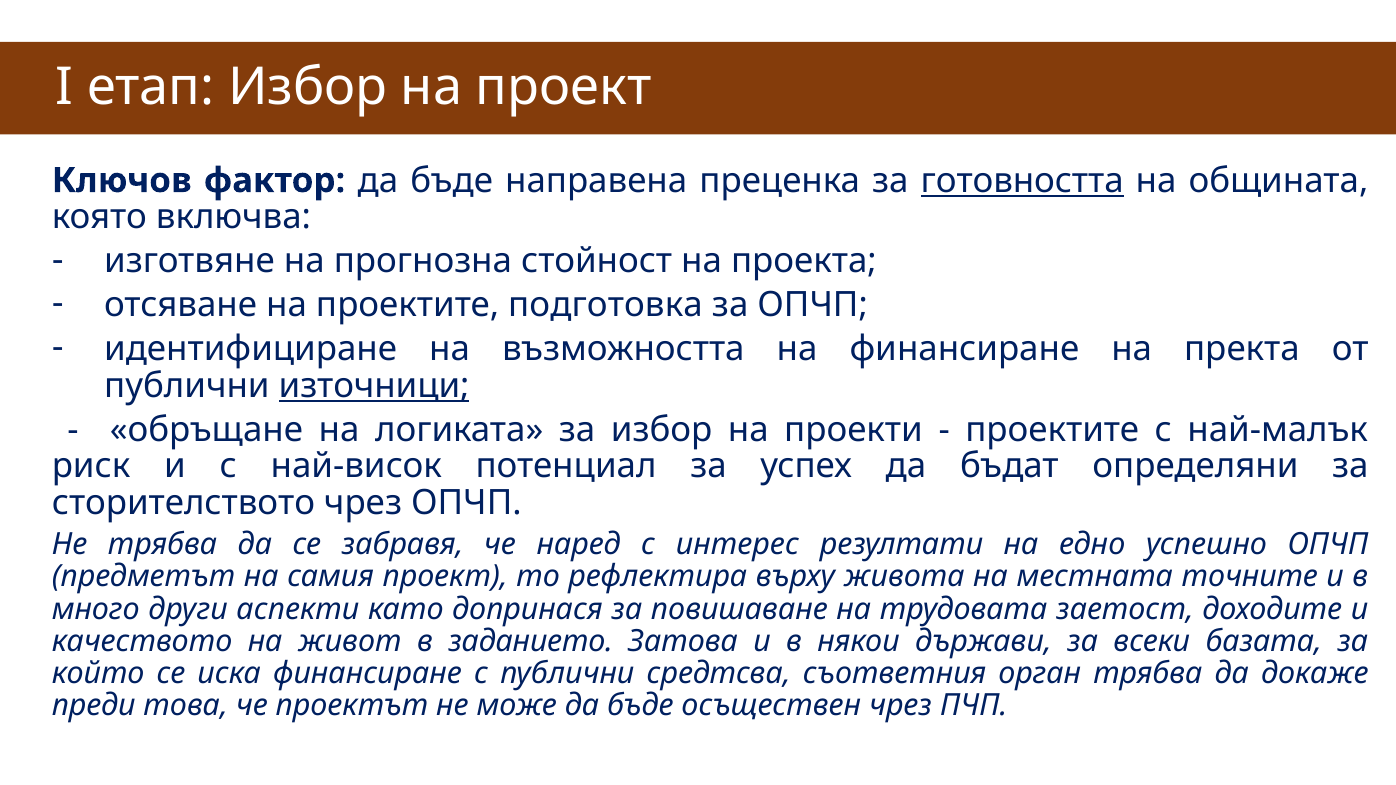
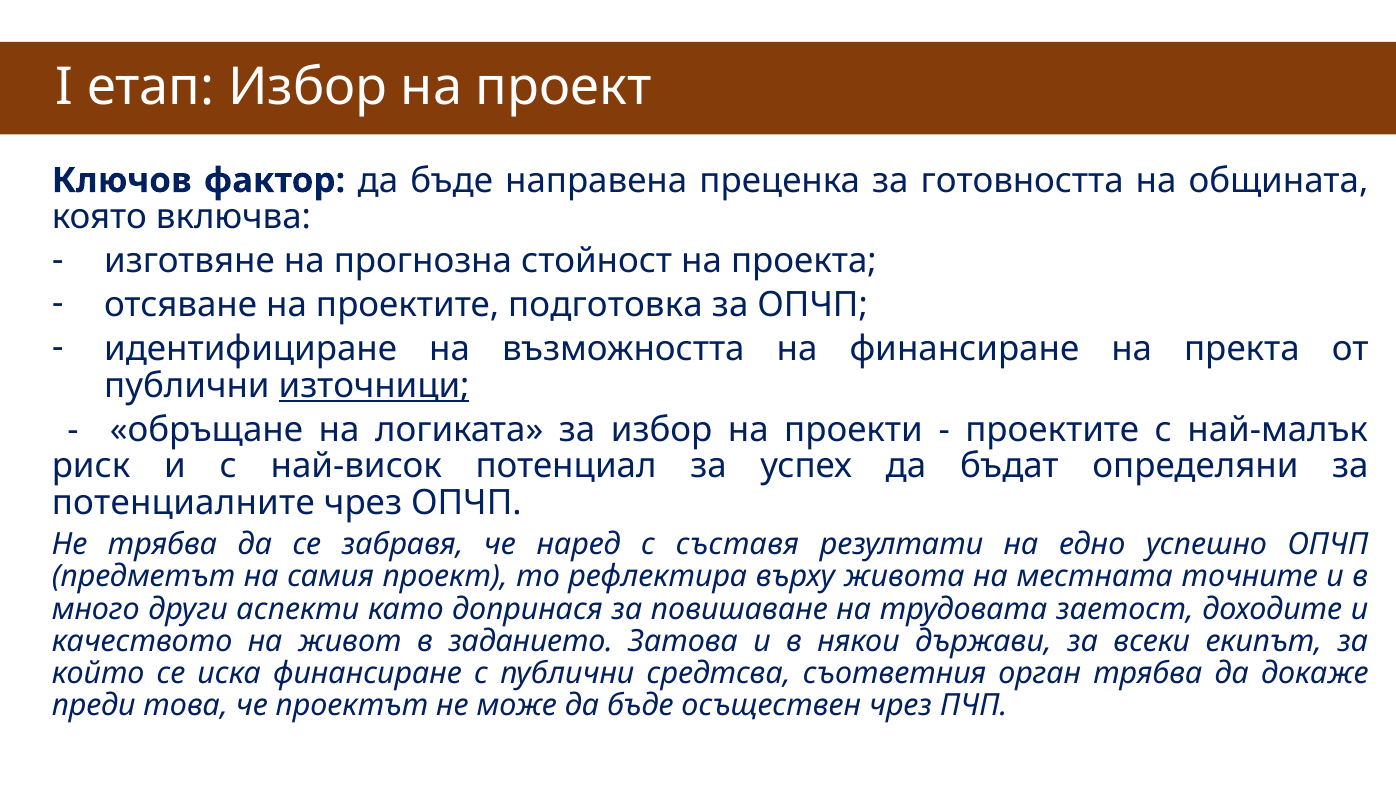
готовността underline: present -> none
сторителството: сторителството -> потенциалните
интерес: интерес -> съставя
базата: базата -> екипът
